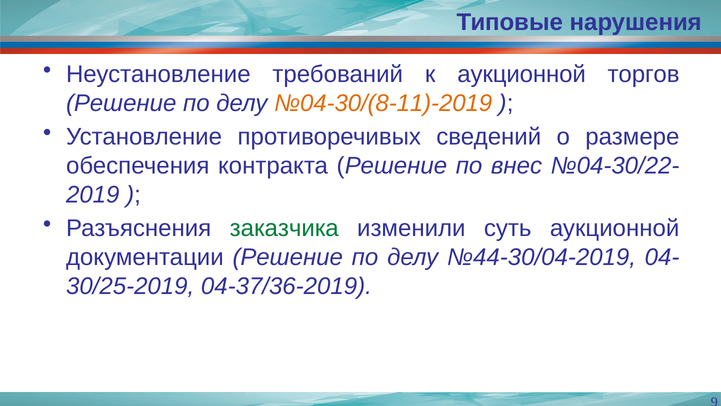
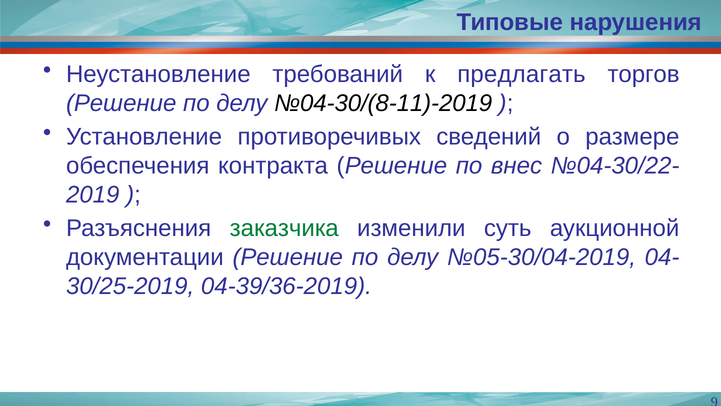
к аукционной: аукционной -> предлагать
№04-30/(8-11)-2019 colour: orange -> black
№44-30/04-2019: №44-30/04-2019 -> №05-30/04-2019
04-37/36-2019: 04-37/36-2019 -> 04-39/36-2019
